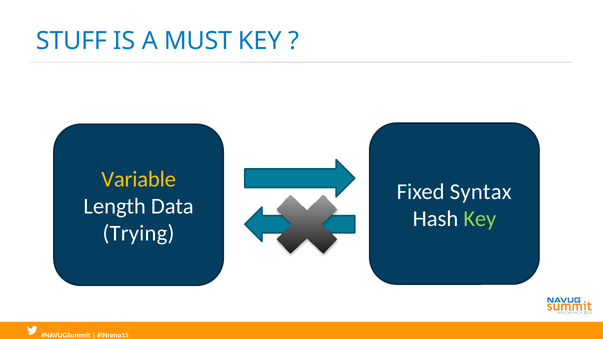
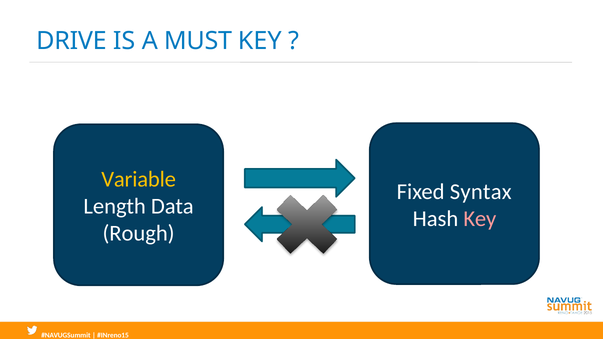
STUFF: STUFF -> DRIVE
Key at (480, 219) colour: light green -> pink
Trying: Trying -> Rough
